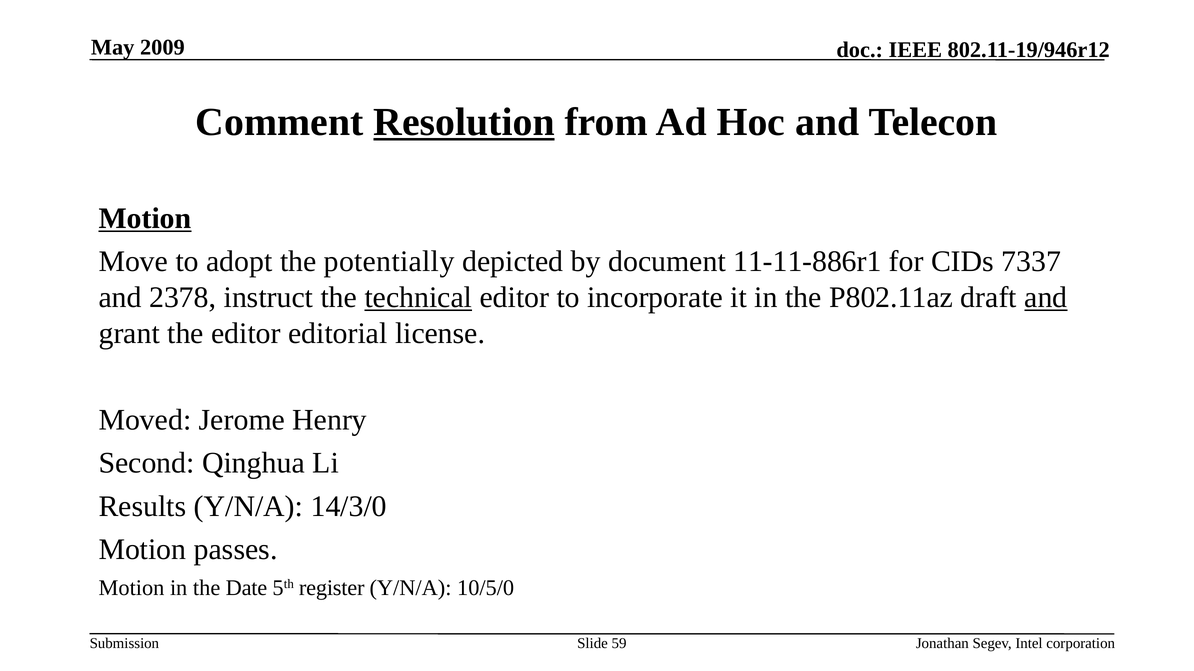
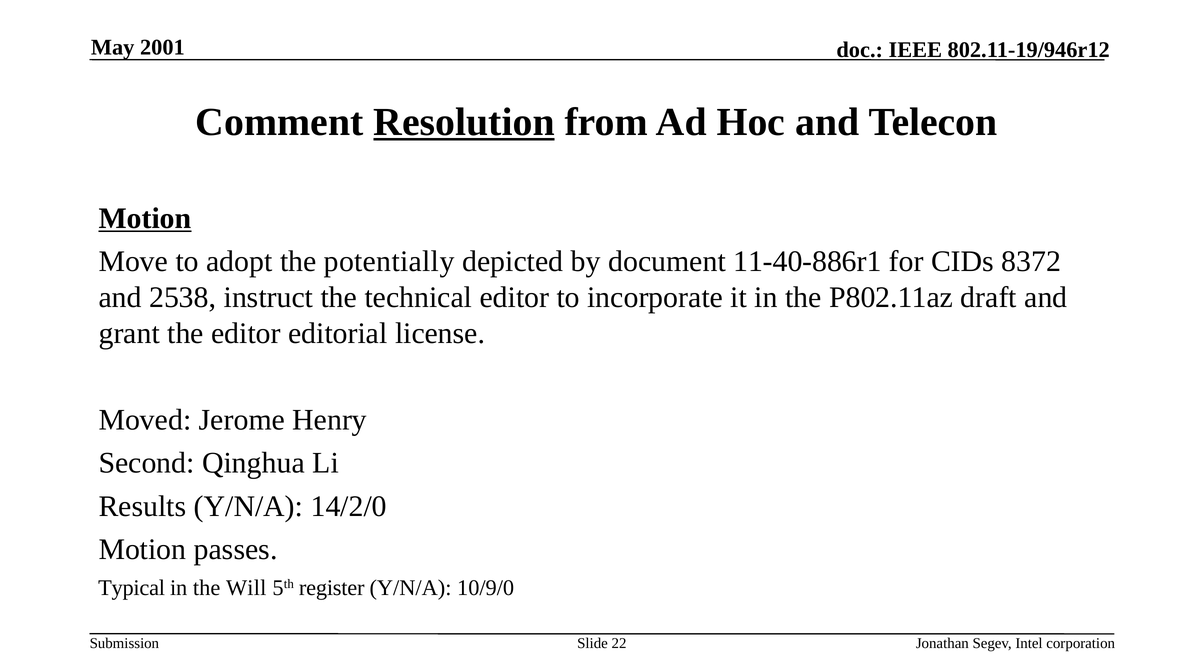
2009: 2009 -> 2001
11-11-886r1: 11-11-886r1 -> 11-40-886r1
7337: 7337 -> 8372
2378: 2378 -> 2538
technical underline: present -> none
and at (1046, 298) underline: present -> none
14/3/0: 14/3/0 -> 14/2/0
Motion at (131, 588): Motion -> Typical
Date: Date -> Will
10/5/0: 10/5/0 -> 10/9/0
59: 59 -> 22
